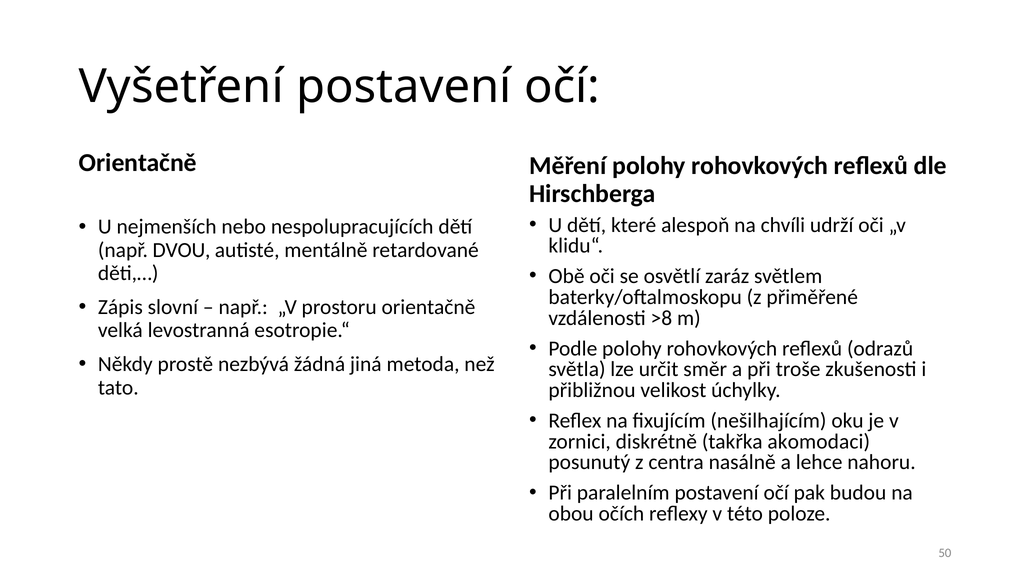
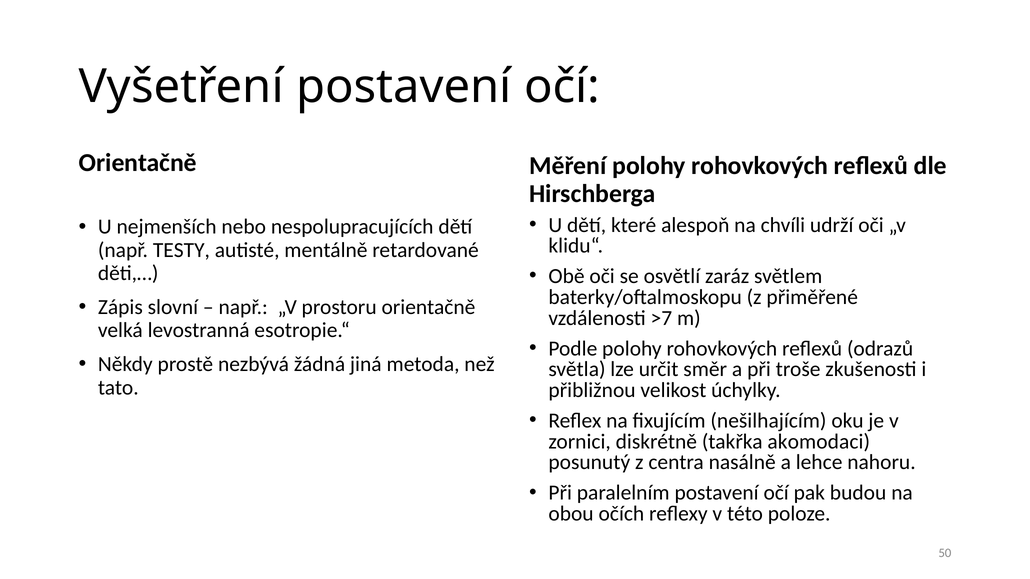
DVOU: DVOU -> TESTY
>8: >8 -> >7
